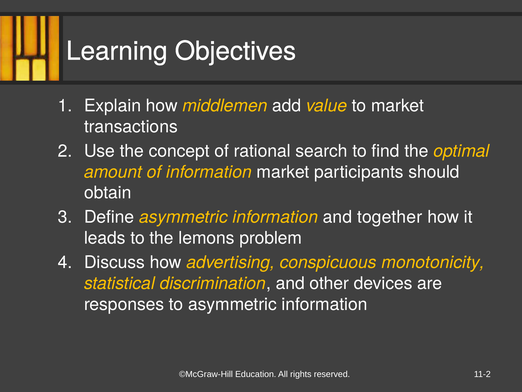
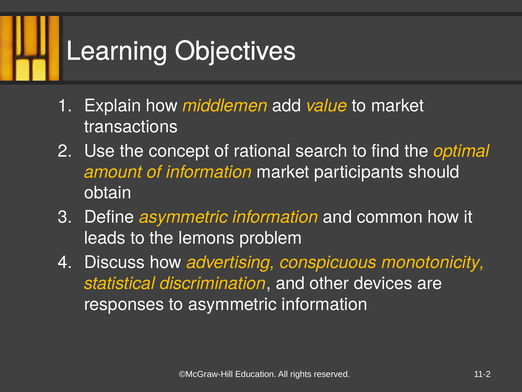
together: together -> common
